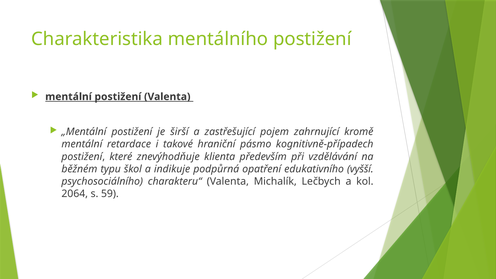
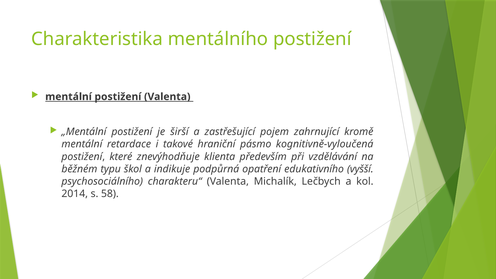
kognitivně-případech: kognitivně-případech -> kognitivně-vyloučená
2064: 2064 -> 2014
59: 59 -> 58
